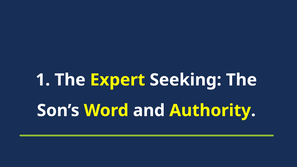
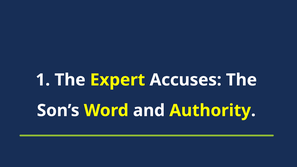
Seeking: Seeking -> Accuses
